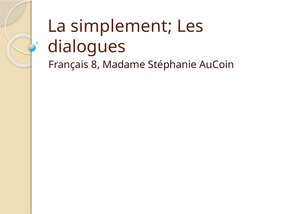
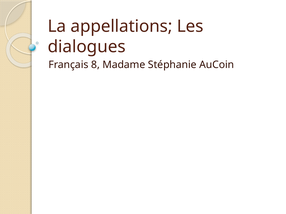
simplement: simplement -> appellations
